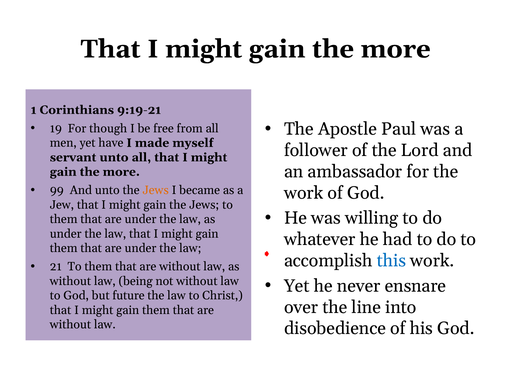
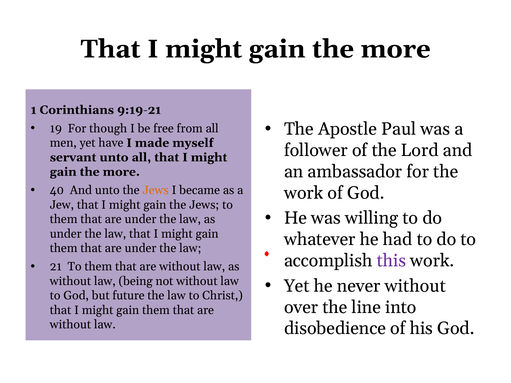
99: 99 -> 40
this colour: blue -> purple
never ensnare: ensnare -> without
